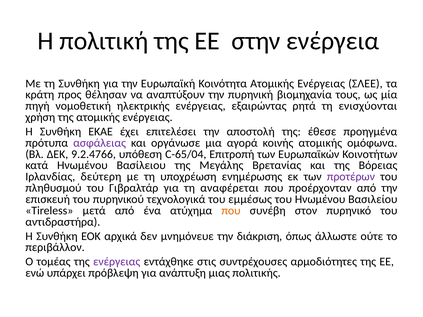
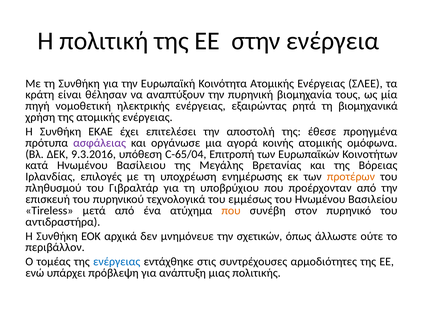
προς: προς -> είναι
ενισχύονται: ενισχύονται -> βιομηχανικά
9.2.4766: 9.2.4766 -> 9.3.2016
δεύτερη: δεύτερη -> επιλογές
προτέρων colour: purple -> orange
αναφέρεται: αναφέρεται -> υποβρύχιου
διάκριση: διάκριση -> σχετικών
ενέργειας at (117, 262) colour: purple -> blue
